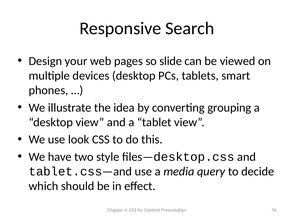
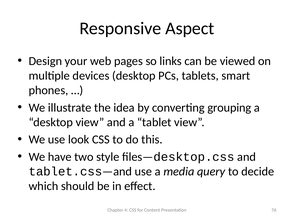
Search: Search -> Aspect
slide: slide -> links
